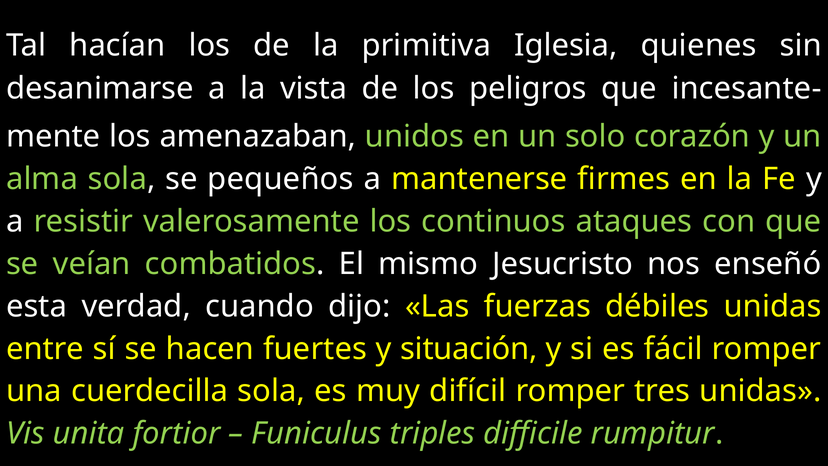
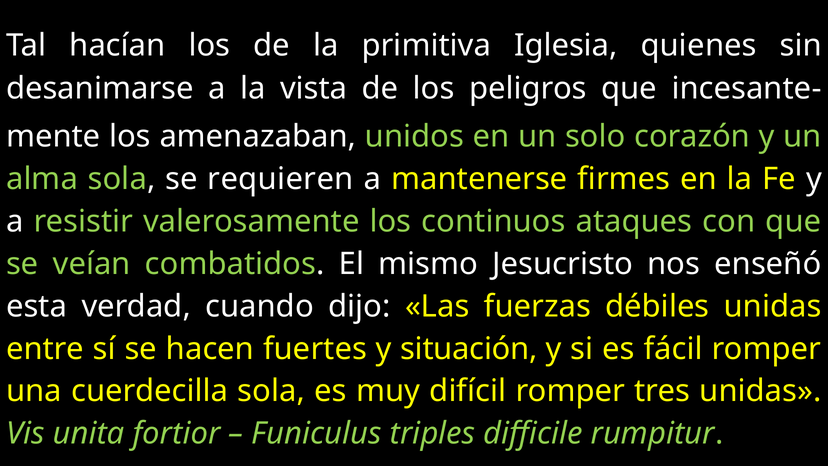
pequeños: pequeños -> requieren
